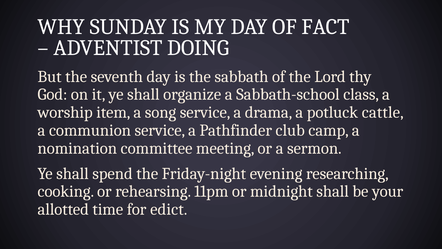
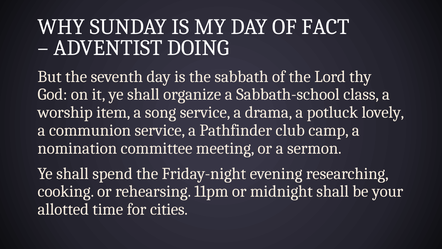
cattle: cattle -> lovely
edict: edict -> cities
